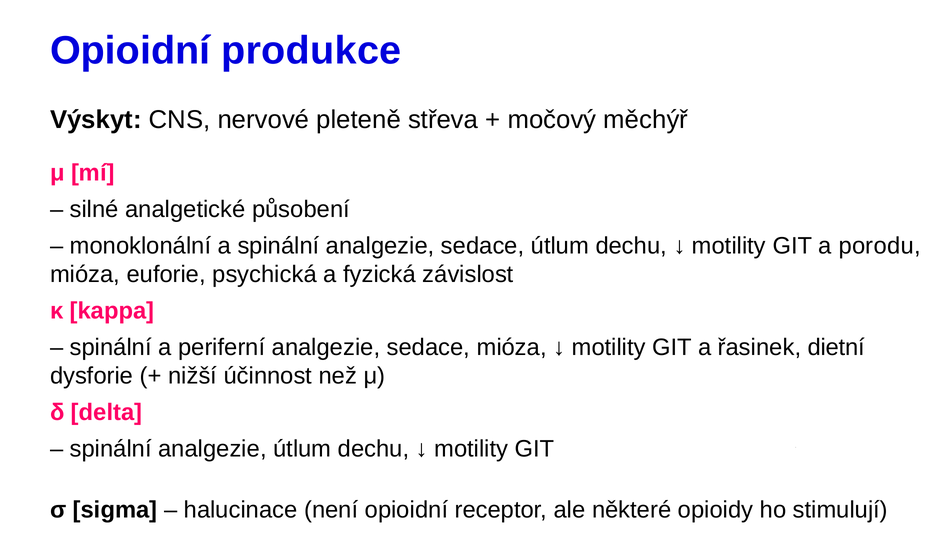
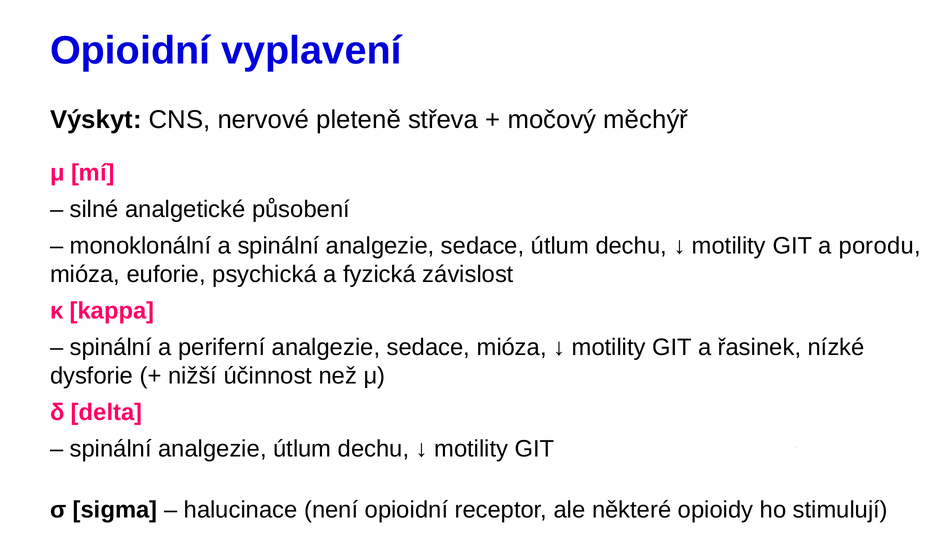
produkce: produkce -> vyplavení
dietní: dietní -> nízké
